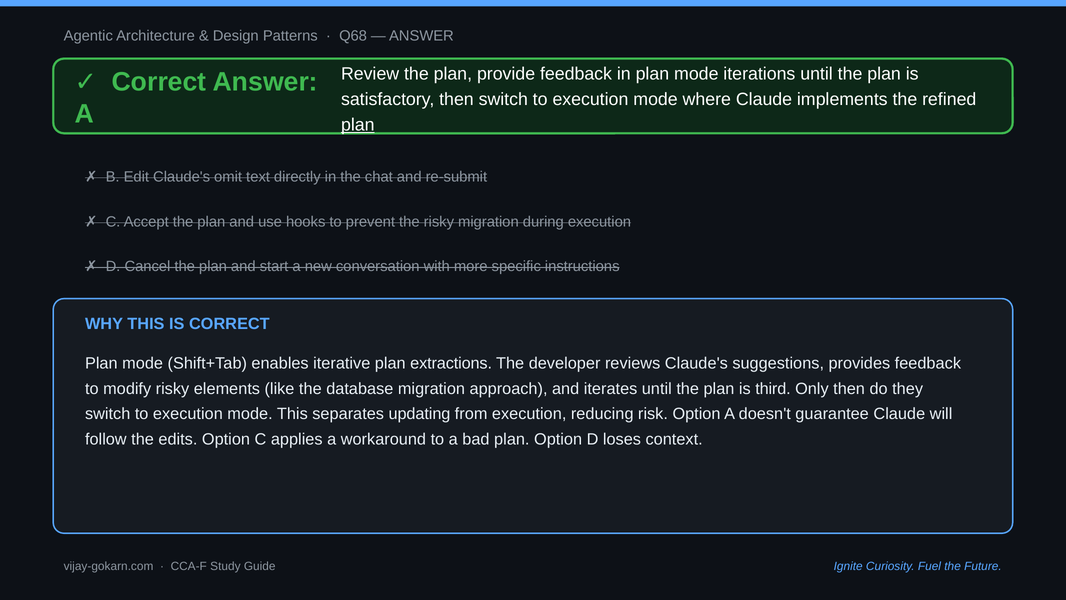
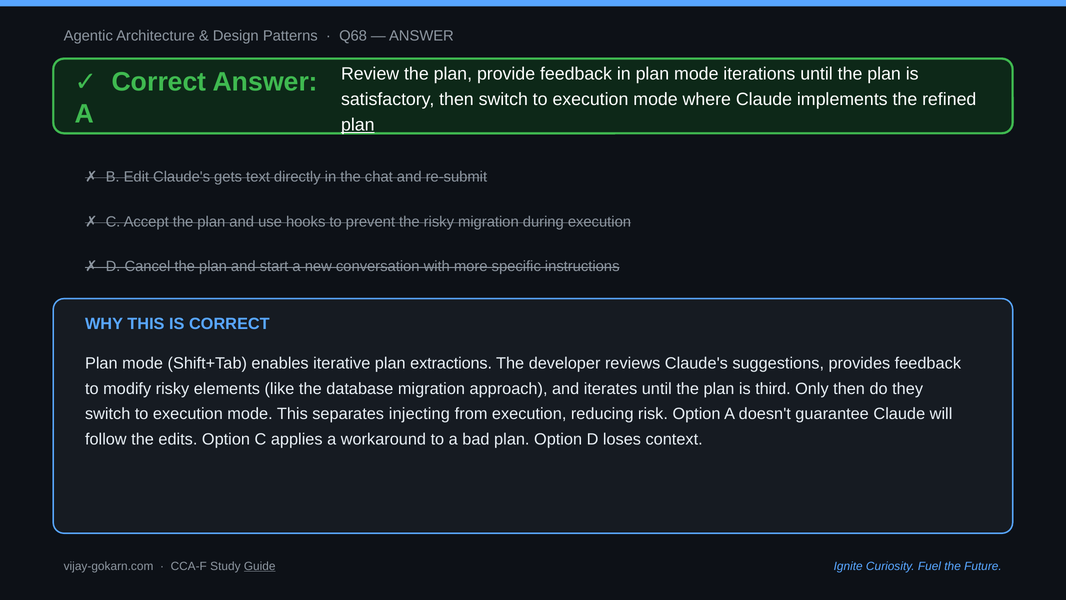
omit: omit -> gets
updating: updating -> injecting
Guide underline: none -> present
